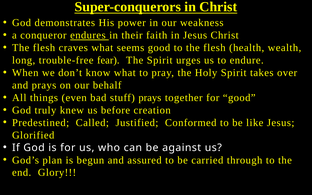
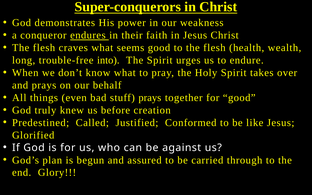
fear: fear -> into
